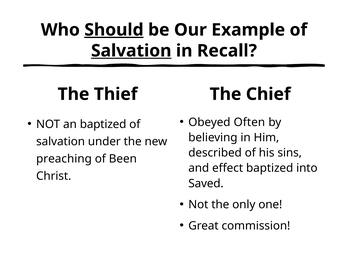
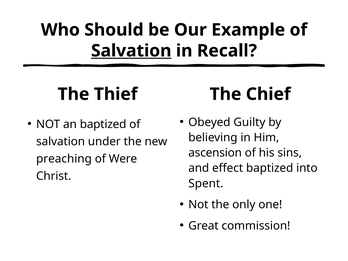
Should underline: present -> none
Often: Often -> Guilty
described: described -> ascension
Been: Been -> Were
Saved: Saved -> Spent
